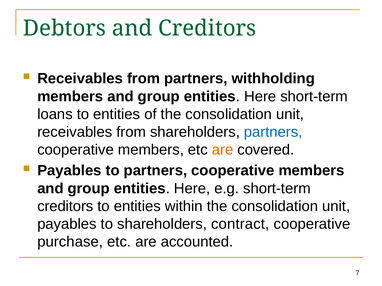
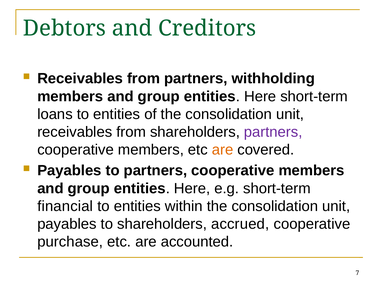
partners at (273, 132) colour: blue -> purple
creditors at (65, 207): creditors -> financial
contract: contract -> accrued
